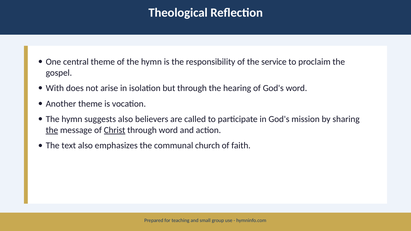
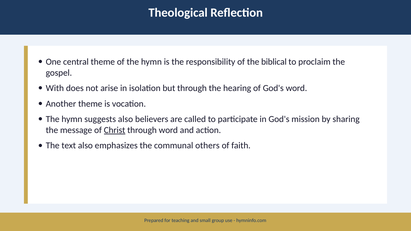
service: service -> biblical
the at (52, 130) underline: present -> none
church: church -> others
